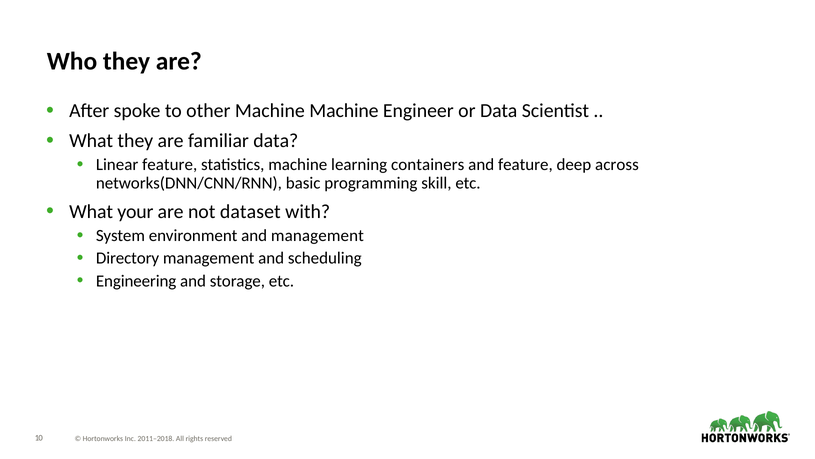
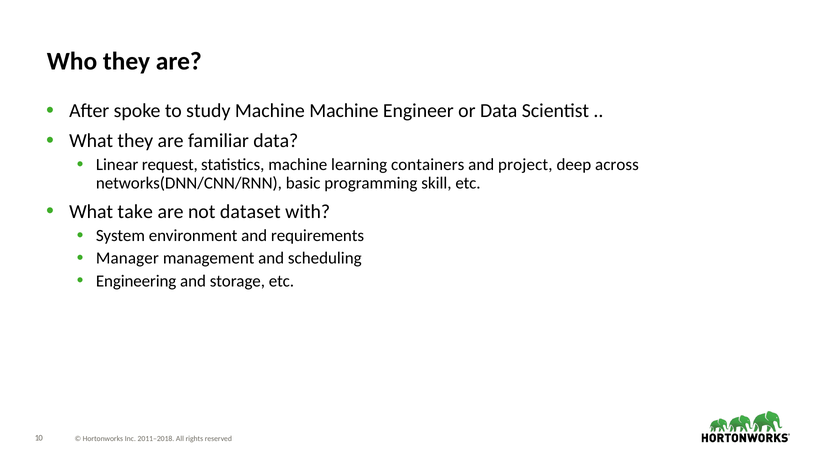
other: other -> study
Linear feature: feature -> request
and feature: feature -> project
your: your -> take
and management: management -> requirements
Directory: Directory -> Manager
